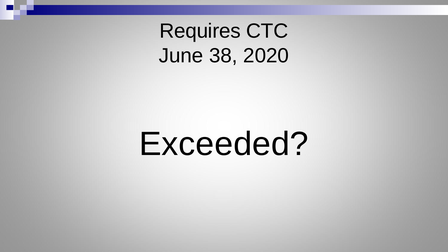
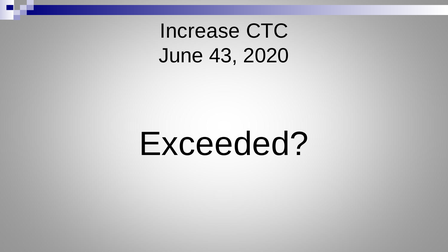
Requires: Requires -> Increase
38: 38 -> 43
